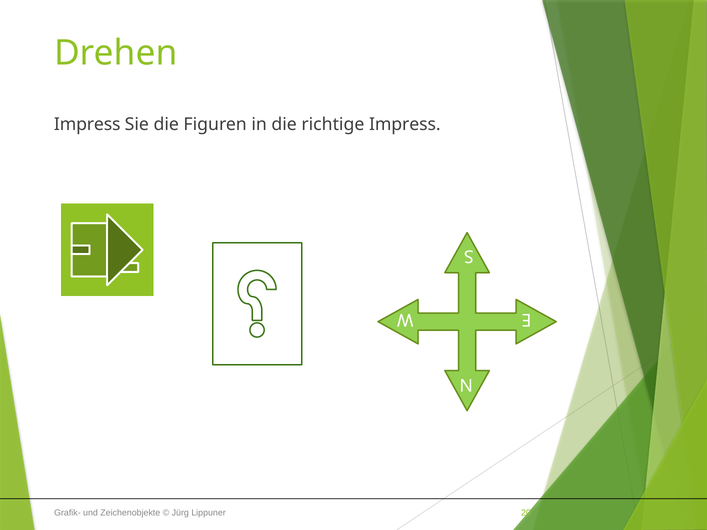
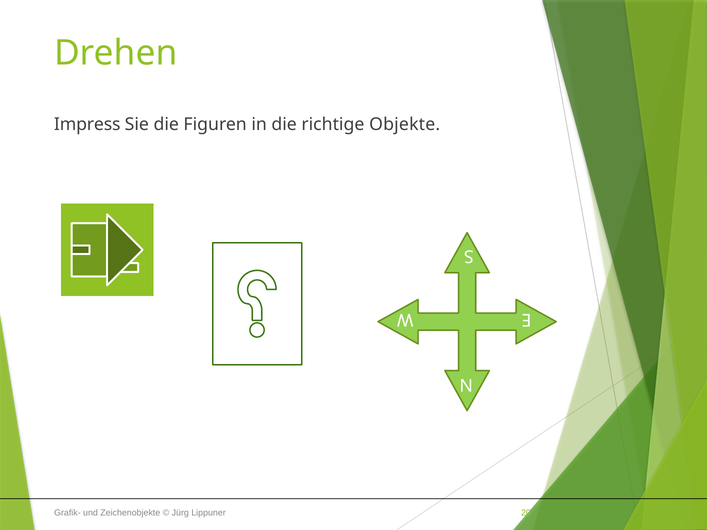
richtige Impress: Impress -> Objekte
